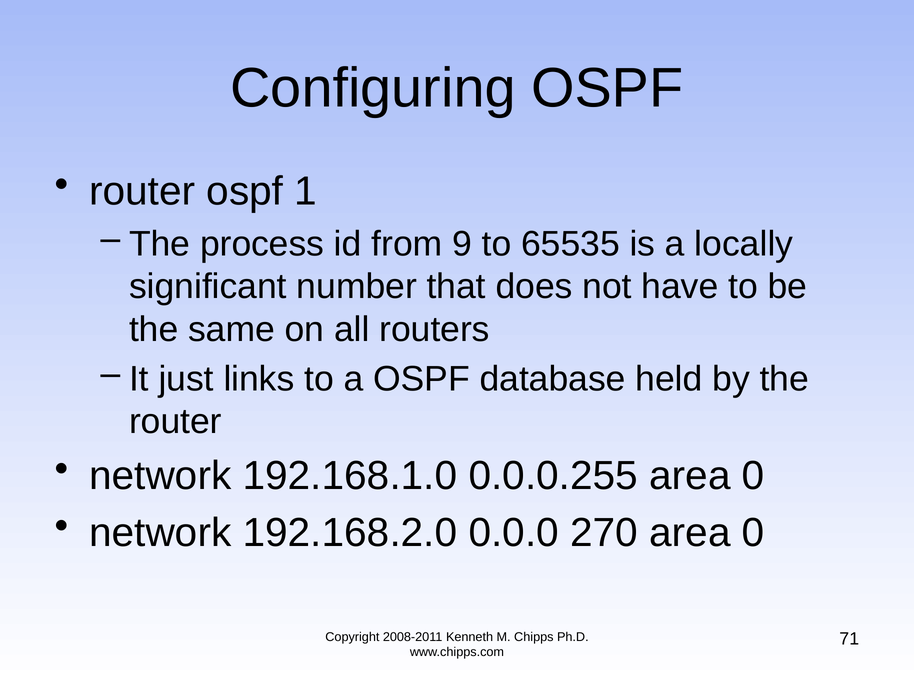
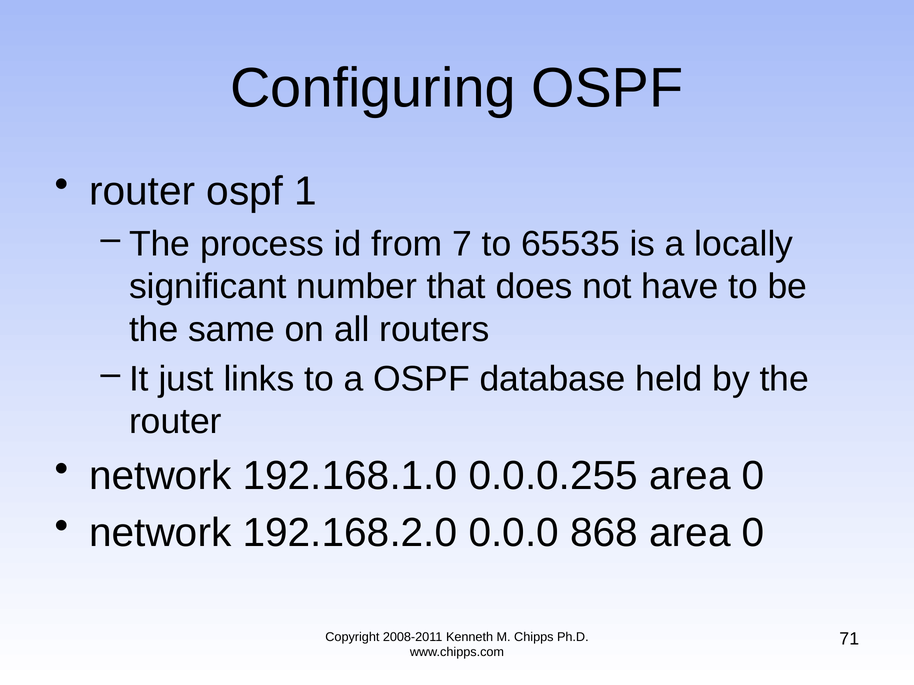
9: 9 -> 7
270: 270 -> 868
